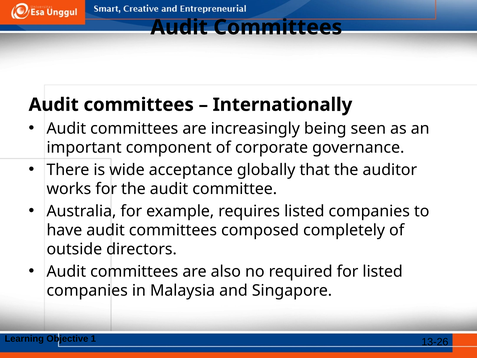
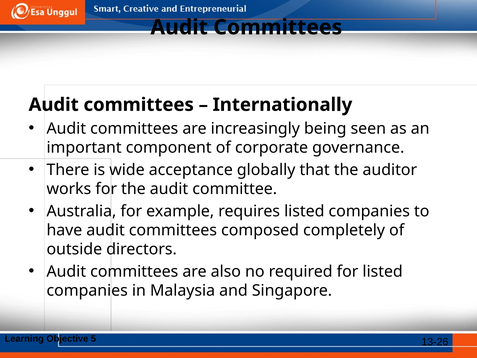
1: 1 -> 5
